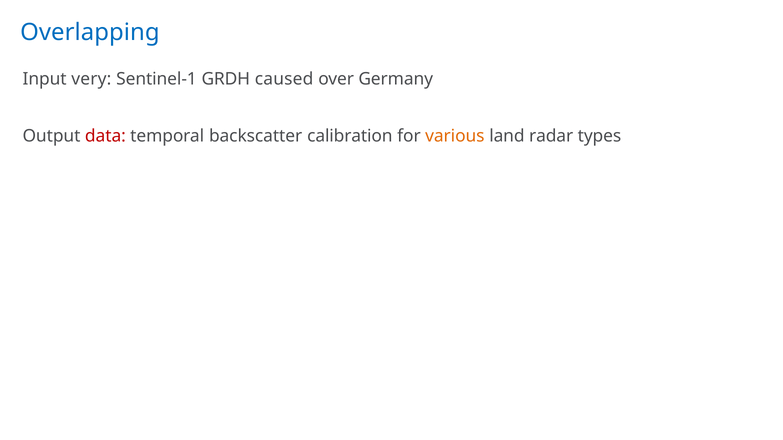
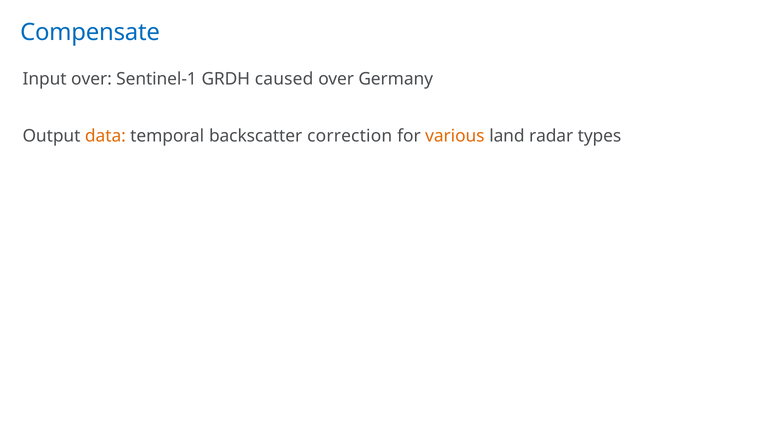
Overlapping: Overlapping -> Compensate
Input very: very -> over
data colour: red -> orange
calibration: calibration -> correction
